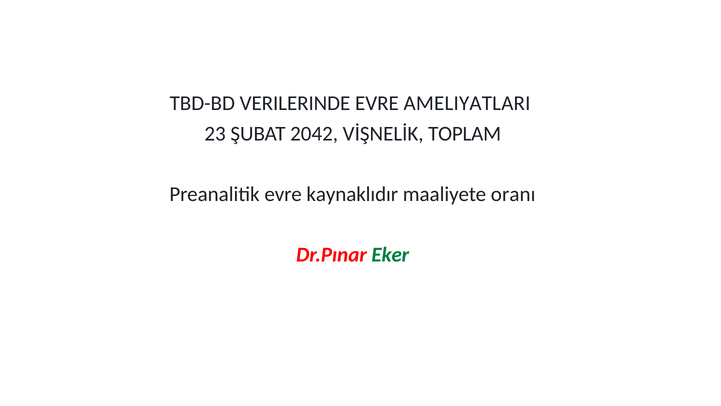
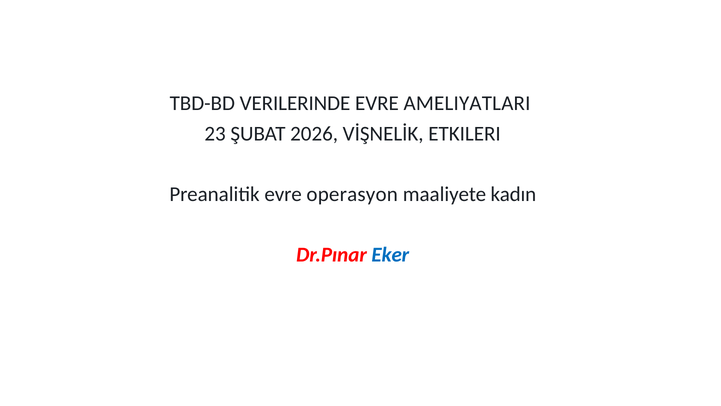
2042: 2042 -> 2026
TOPLAM: TOPLAM -> ETKILERI
kaynaklıdır: kaynaklıdır -> operasyon
oranı: oranı -> kadın
Eker colour: green -> blue
